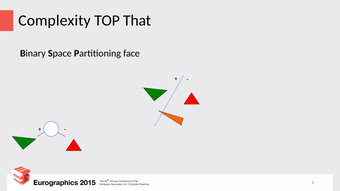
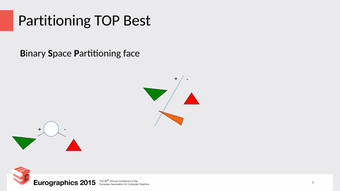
Complexity at (55, 21): Complexity -> Partitioning
That: That -> Best
